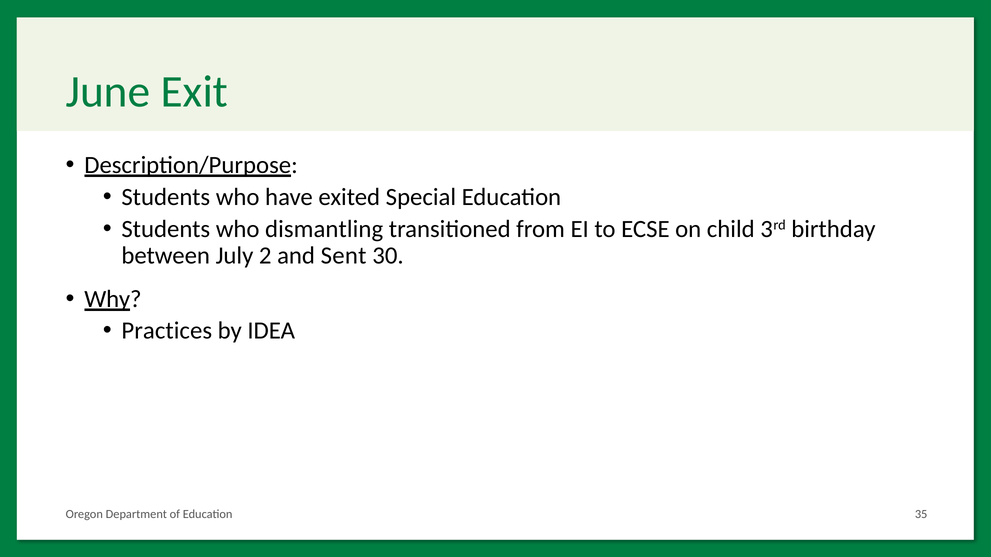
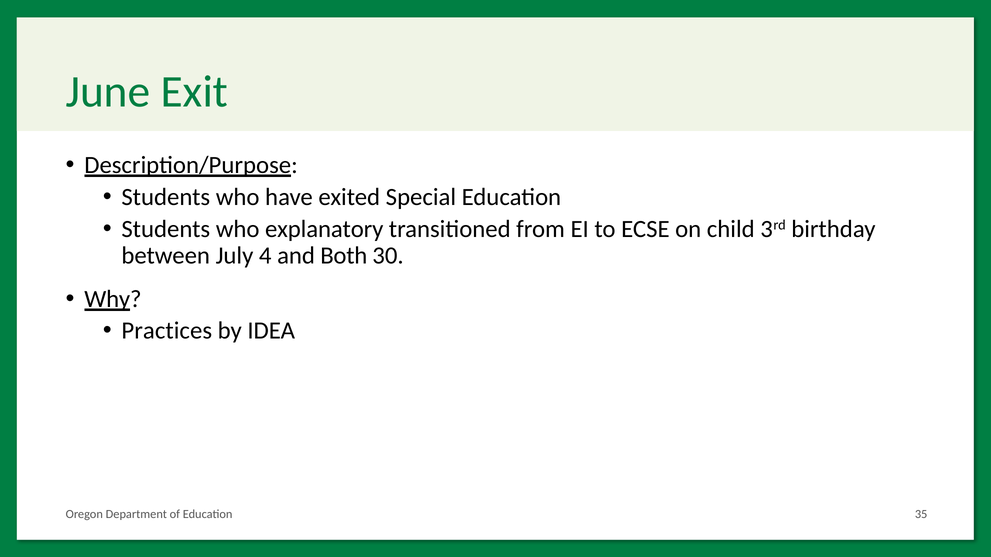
dismantling: dismantling -> explanatory
2: 2 -> 4
Sent: Sent -> Both
